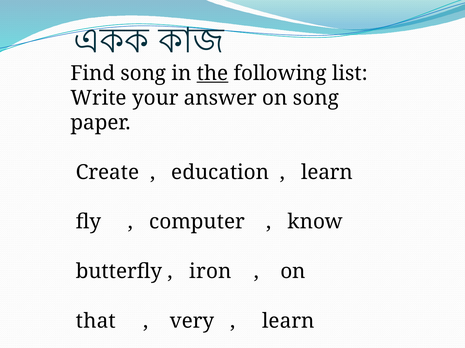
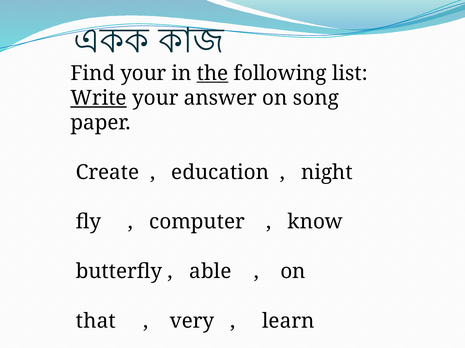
Find song: song -> your
Write underline: none -> present
learn at (327, 173): learn -> night
iron: iron -> able
